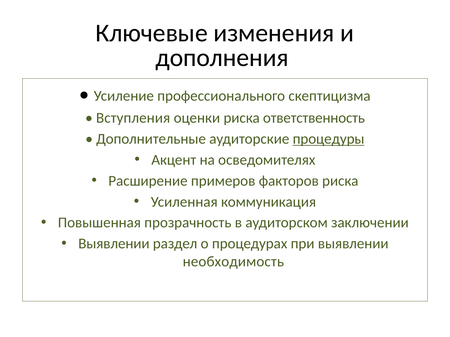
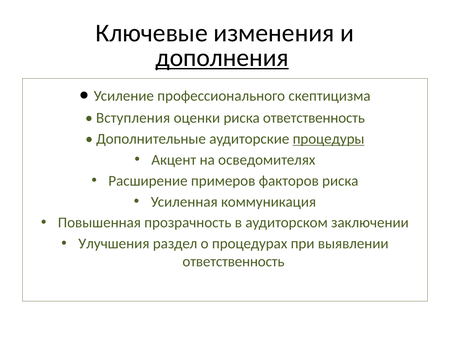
дополнения underline: none -> present
Выявлении at (114, 244): Выявлении -> Улучшения
необходимость at (233, 262): необходимость -> ответственность
